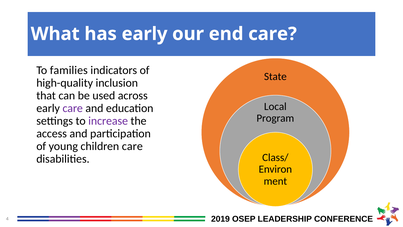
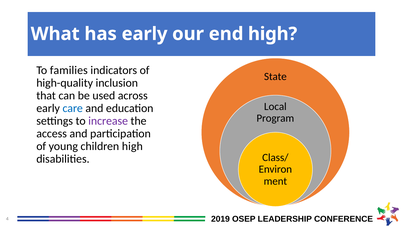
end care: care -> high
care at (73, 108) colour: purple -> blue
children care: care -> high
